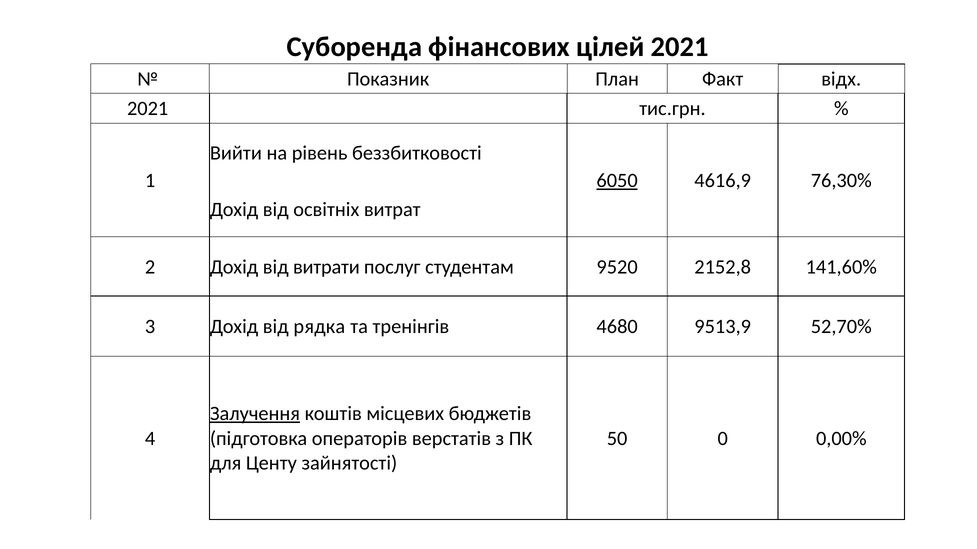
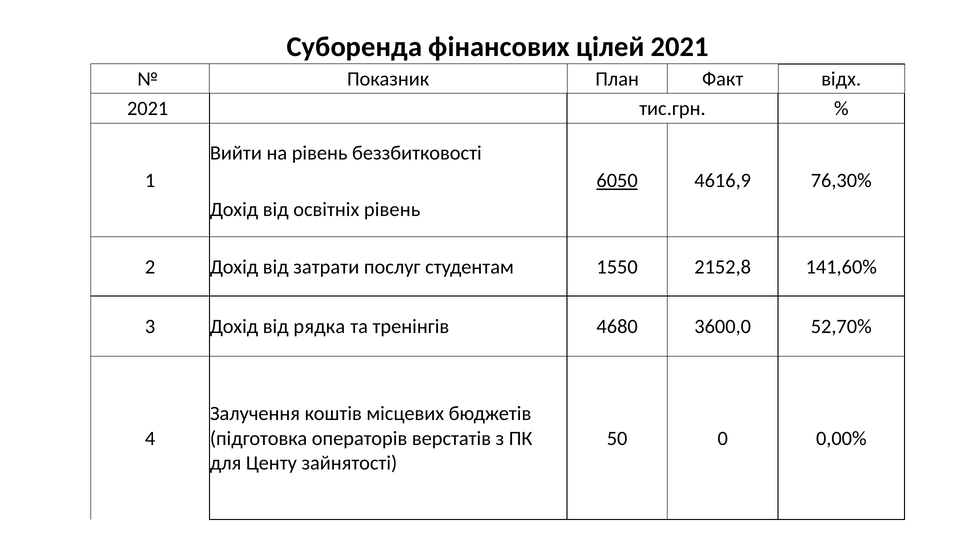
освітніх витрат: витрат -> рівень
витрати: витрати -> затрати
9520: 9520 -> 1550
9513,9: 9513,9 -> 3600,0
Залучення underline: present -> none
